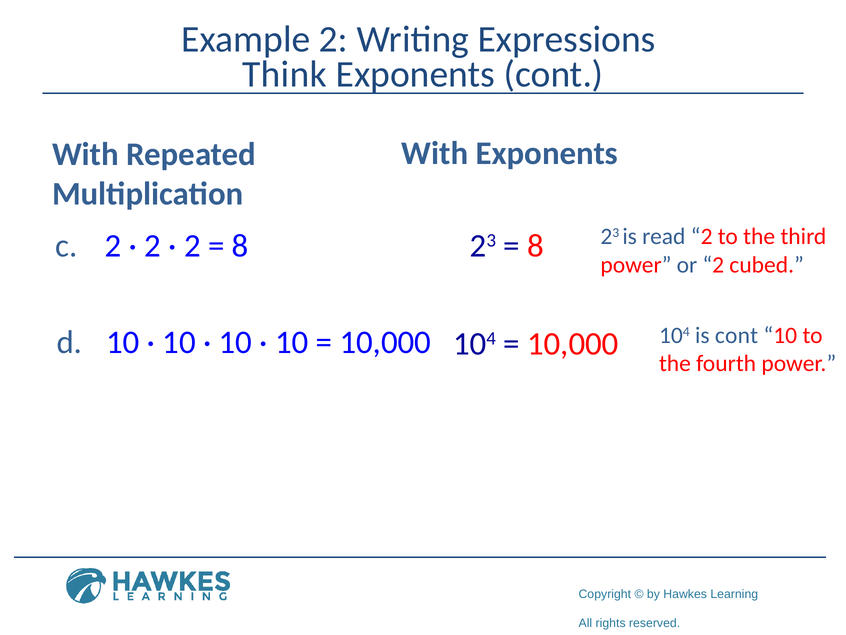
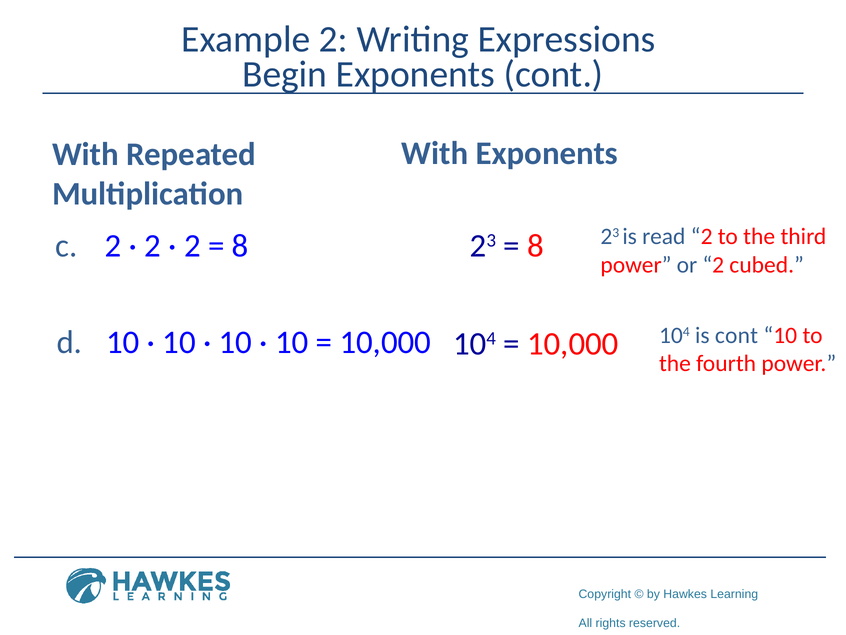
Think: Think -> Begin
